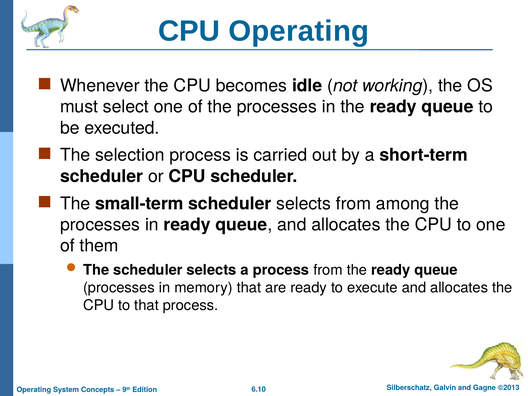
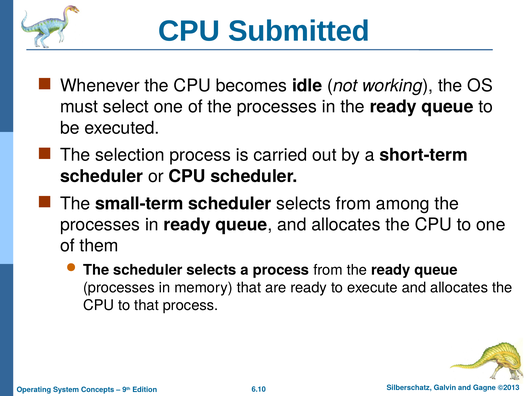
CPU Operating: Operating -> Submitted
